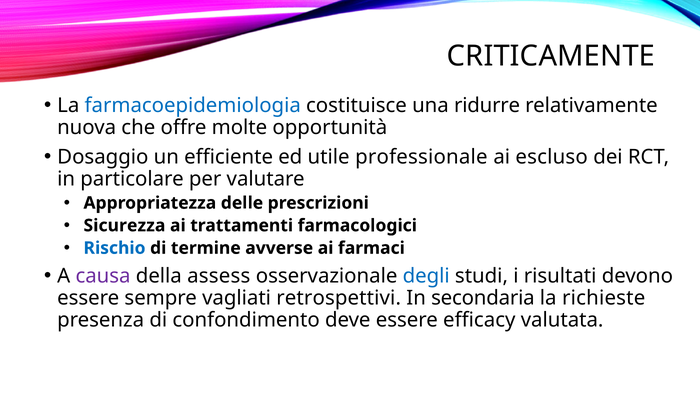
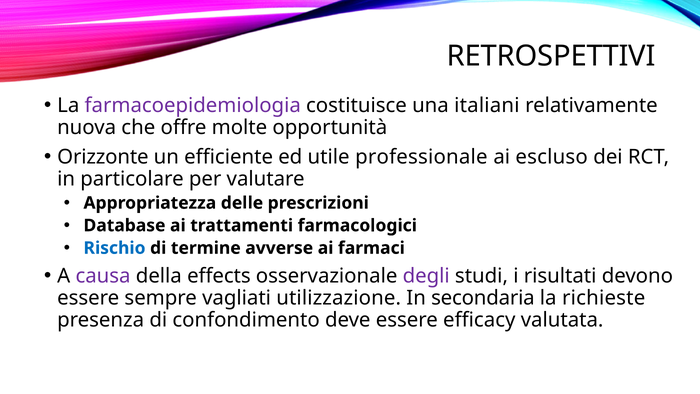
CRITICAMENTE: CRITICAMENTE -> RETROSPETTIVI
farmacoepidemiologia colour: blue -> purple
ridurre: ridurre -> italiani
Dosaggio: Dosaggio -> Orizzonte
Sicurezza: Sicurezza -> Database
assess: assess -> effects
degli colour: blue -> purple
retrospettivi: retrospettivi -> utilizzazione
